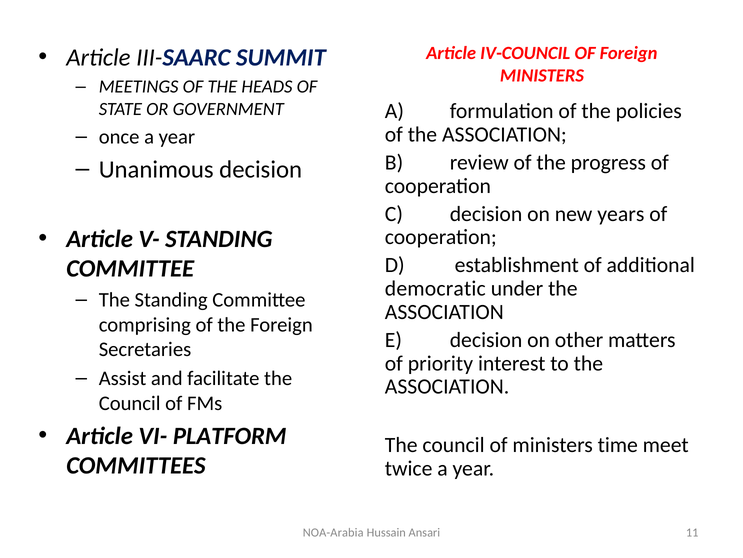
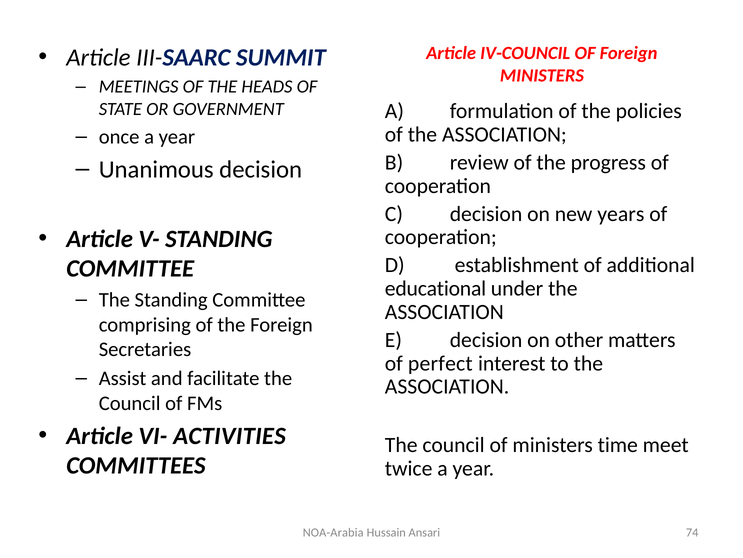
democratic: democratic -> educational
priority: priority -> perfect
PLATFORM: PLATFORM -> ACTIVITIES
11: 11 -> 74
